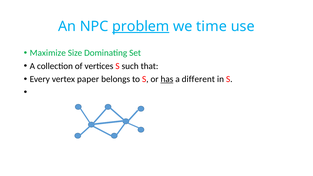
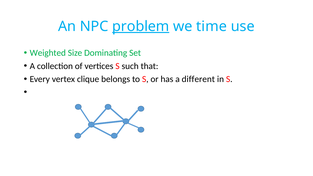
Maximize: Maximize -> Weighted
paper: paper -> clique
has underline: present -> none
